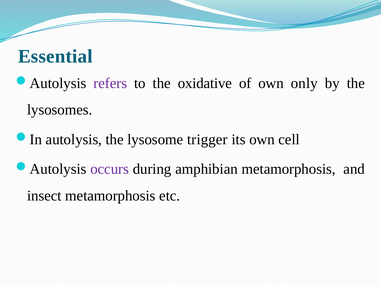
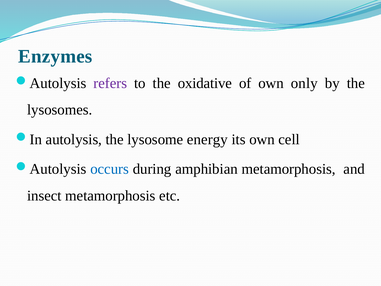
Essential: Essential -> Enzymes
trigger: trigger -> energy
occurs colour: purple -> blue
